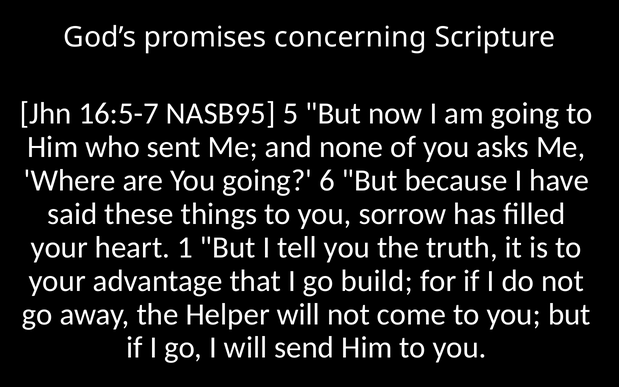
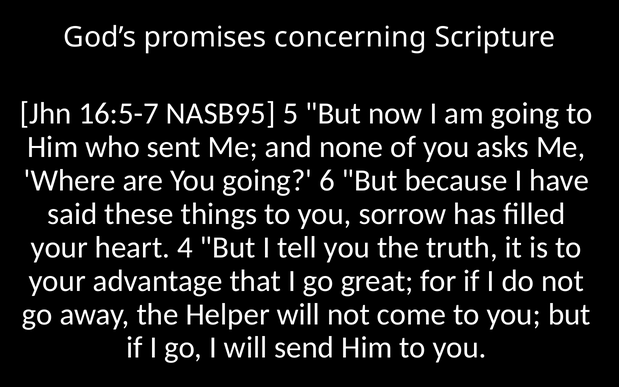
1: 1 -> 4
build: build -> great
